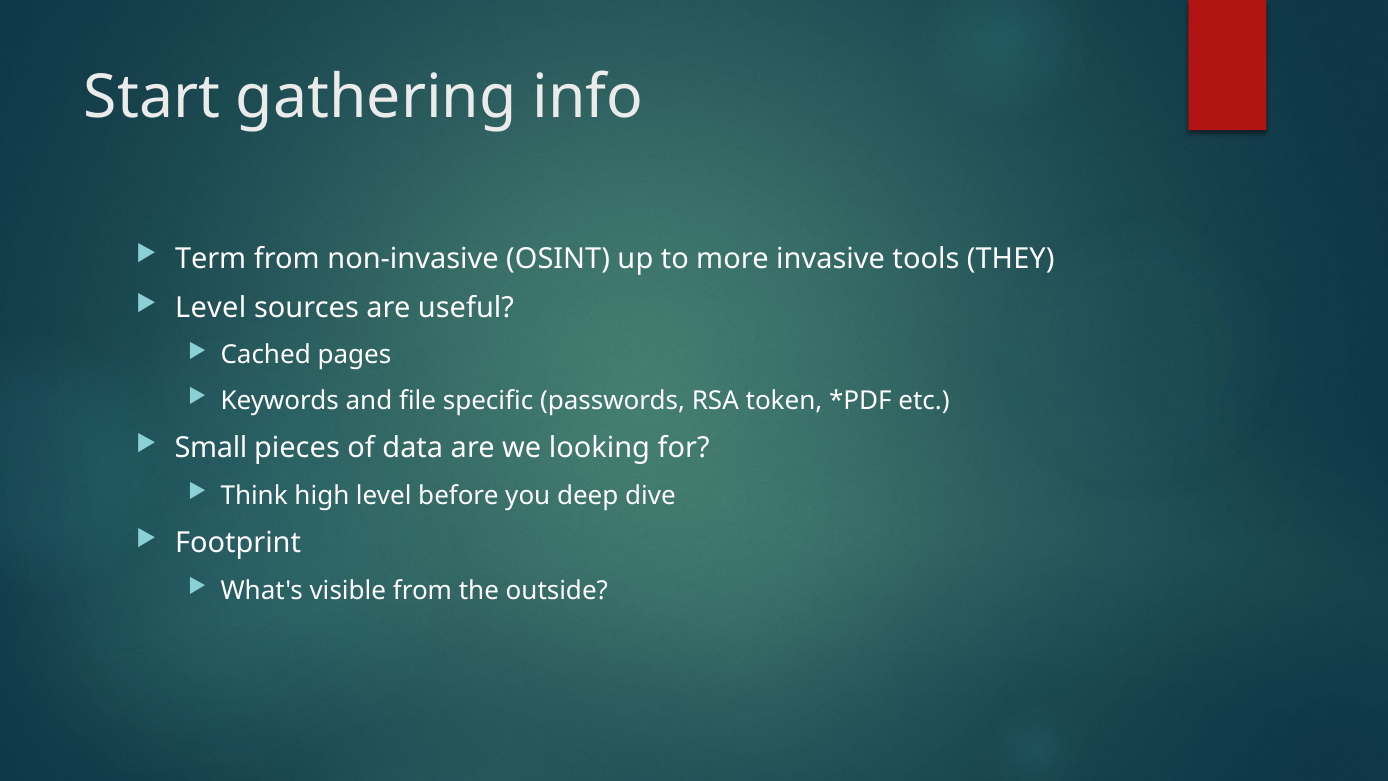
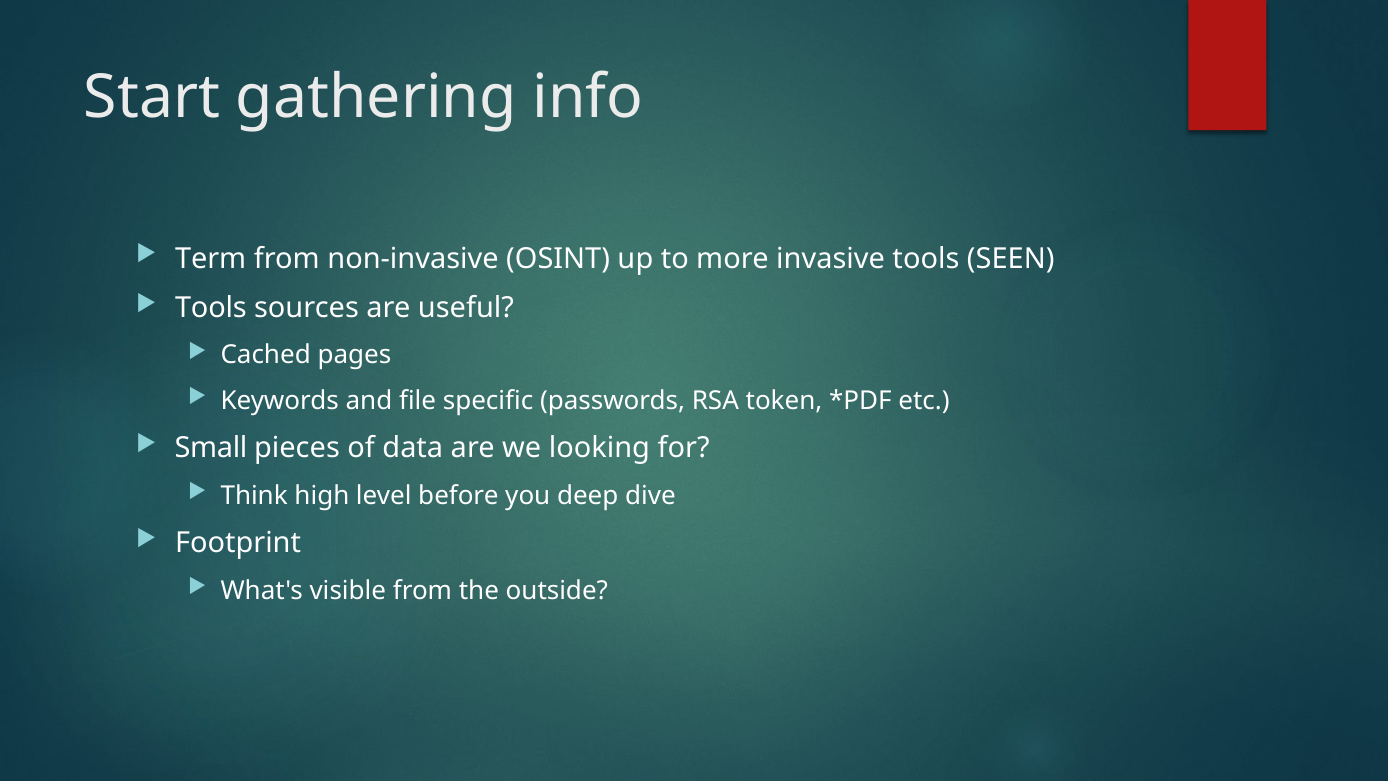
THEY: THEY -> SEEN
Level at (211, 308): Level -> Tools
